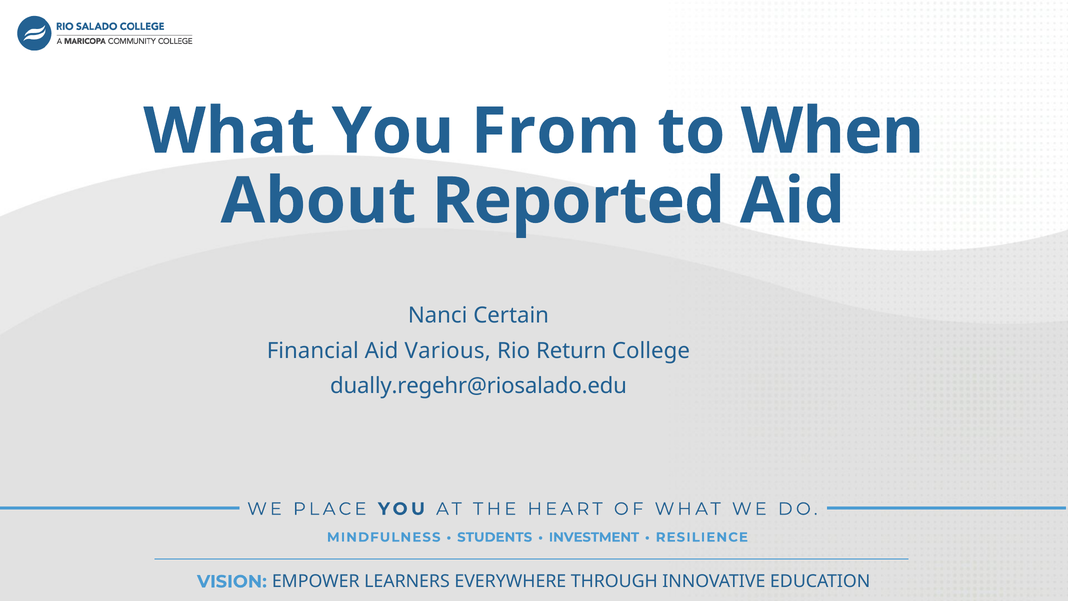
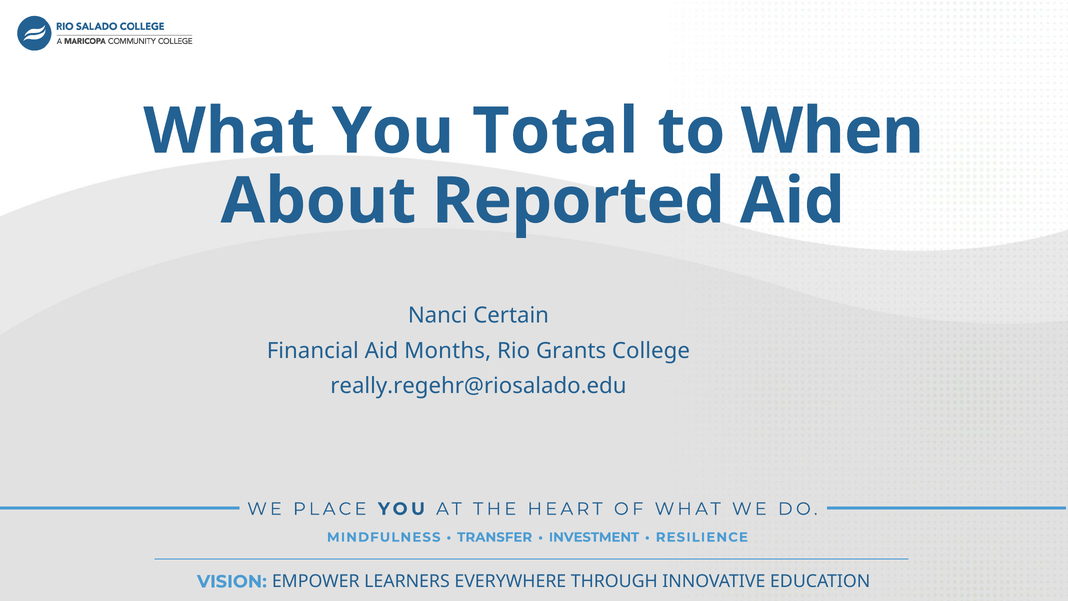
From: From -> Total
Various: Various -> Months
Return: Return -> Grants
dually.regehr@riosalado.edu: dually.regehr@riosalado.edu -> really.regehr@riosalado.edu
STUDENTS: STUDENTS -> TRANSFER
